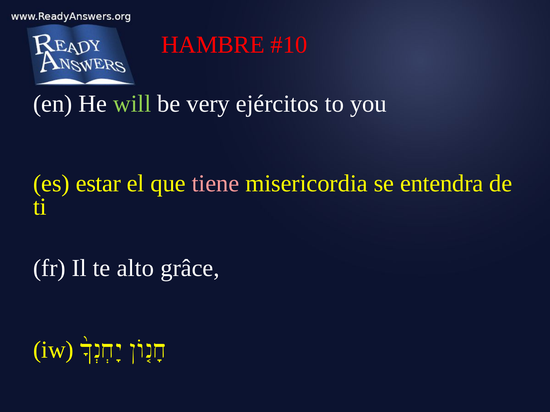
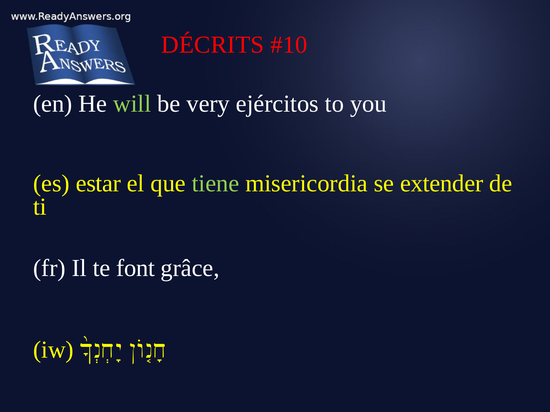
HAMBRE: HAMBRE -> DÉCRITS
tiene colour: pink -> light green
entendra: entendra -> extender
alto: alto -> font
